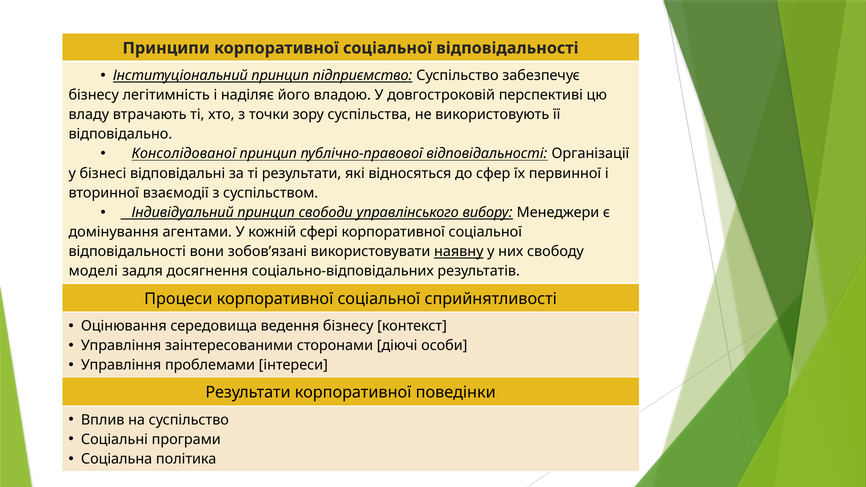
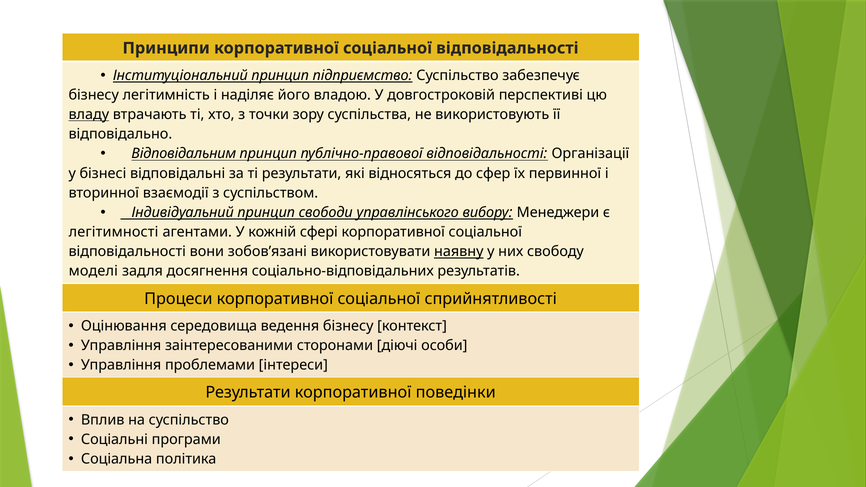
владу underline: none -> present
Консолідованої: Консолідованої -> Відповідальним
домінування: домінування -> легітимності
